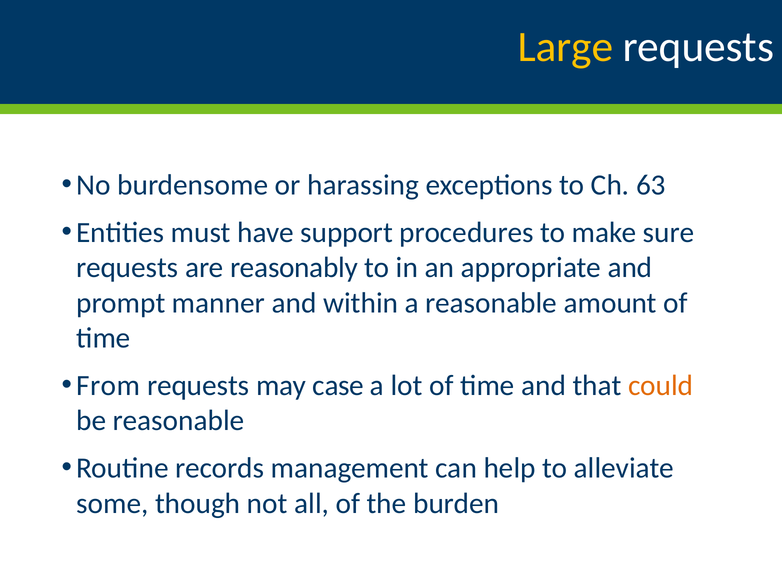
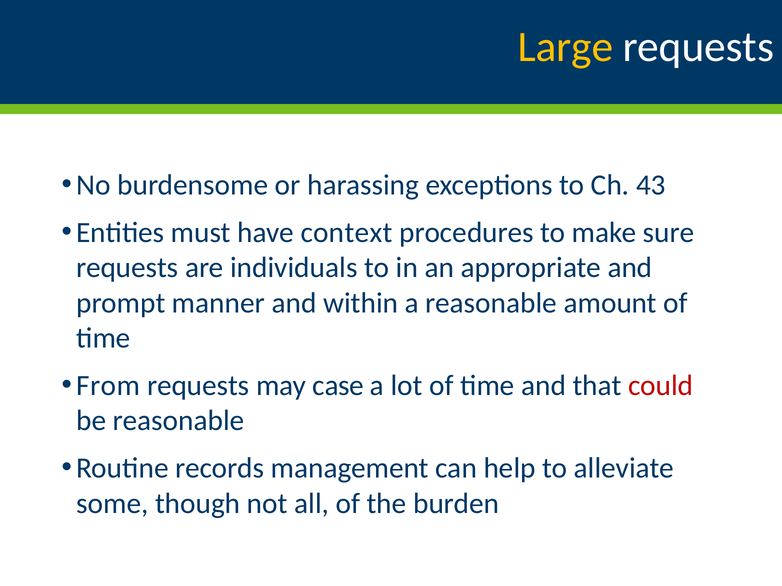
63: 63 -> 43
support: support -> context
reasonably: reasonably -> individuals
could colour: orange -> red
